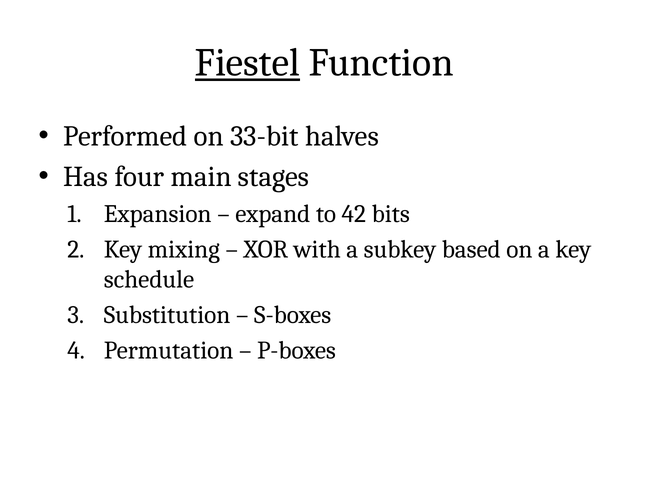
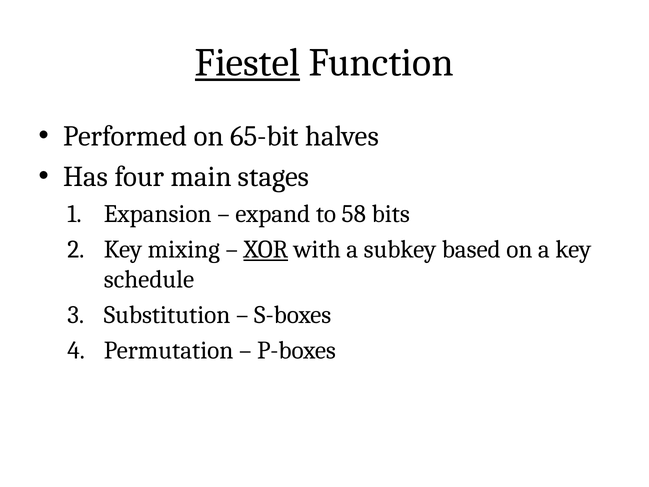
33-bit: 33-bit -> 65-bit
42: 42 -> 58
XOR underline: none -> present
